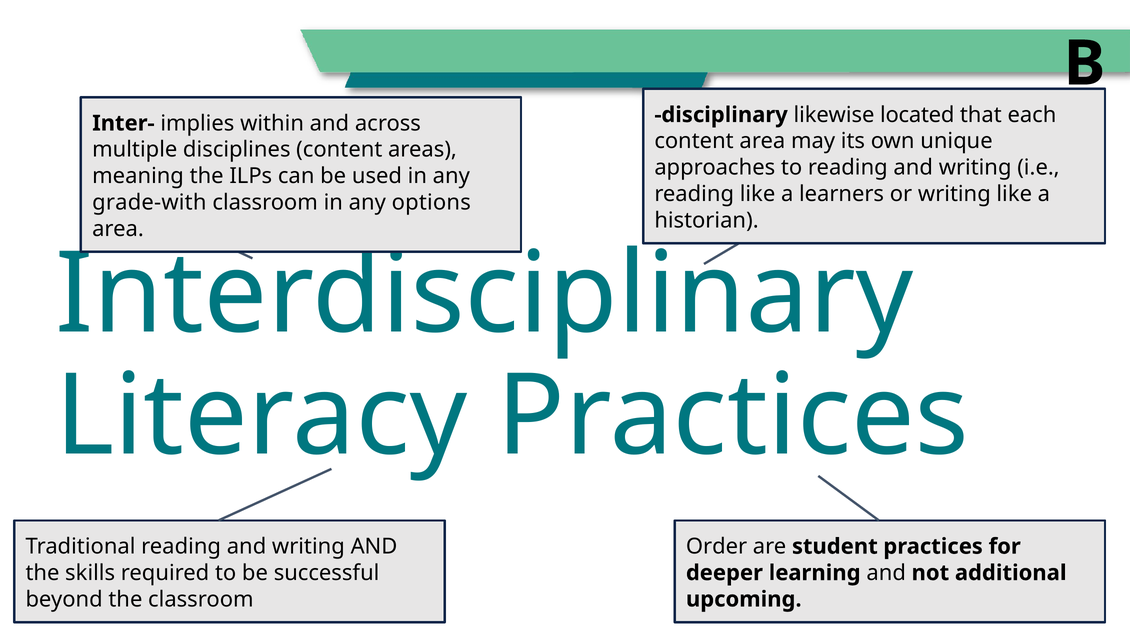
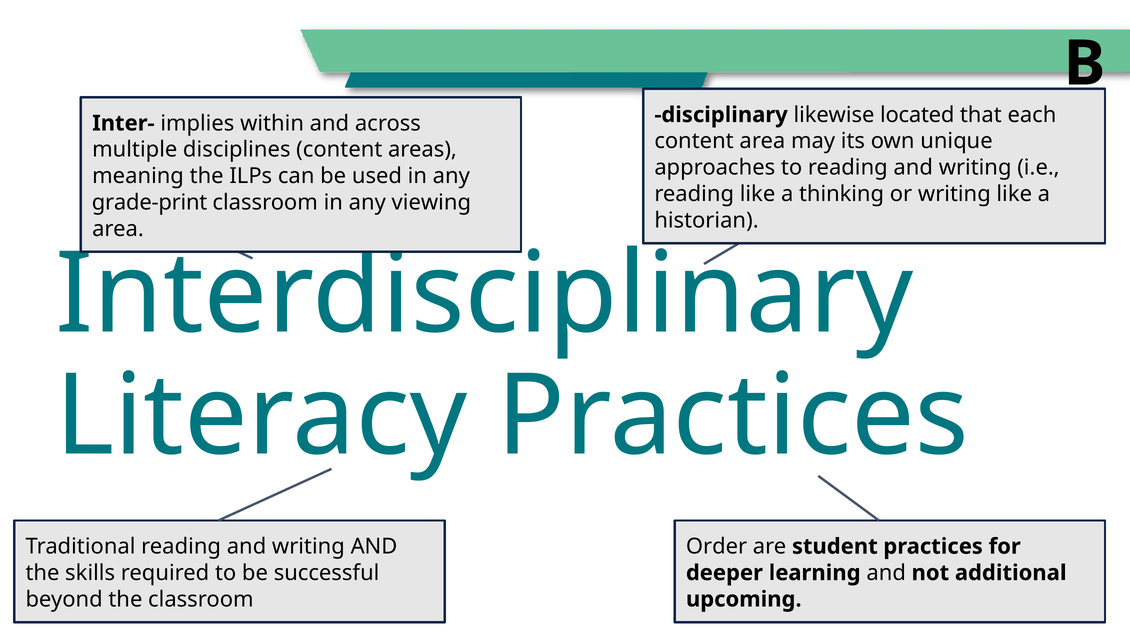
learners: learners -> thinking
grade-with: grade-with -> grade-print
options: options -> viewing
